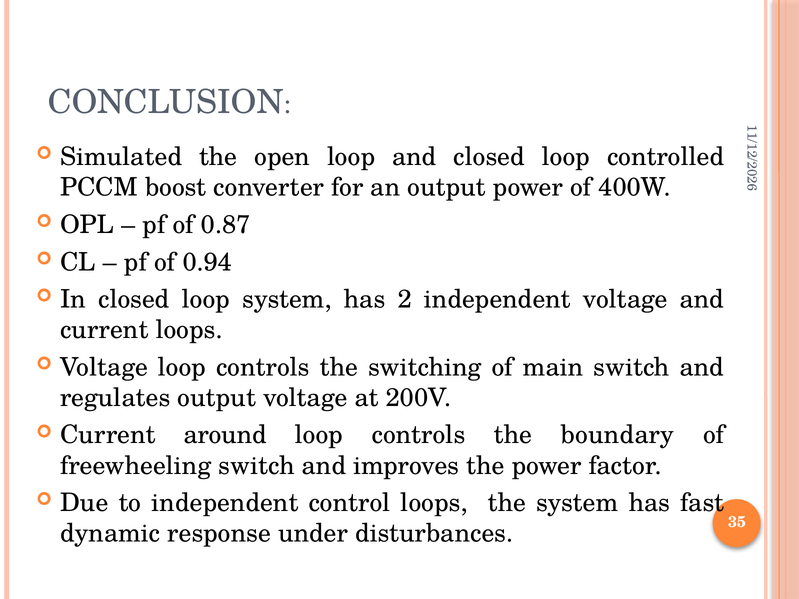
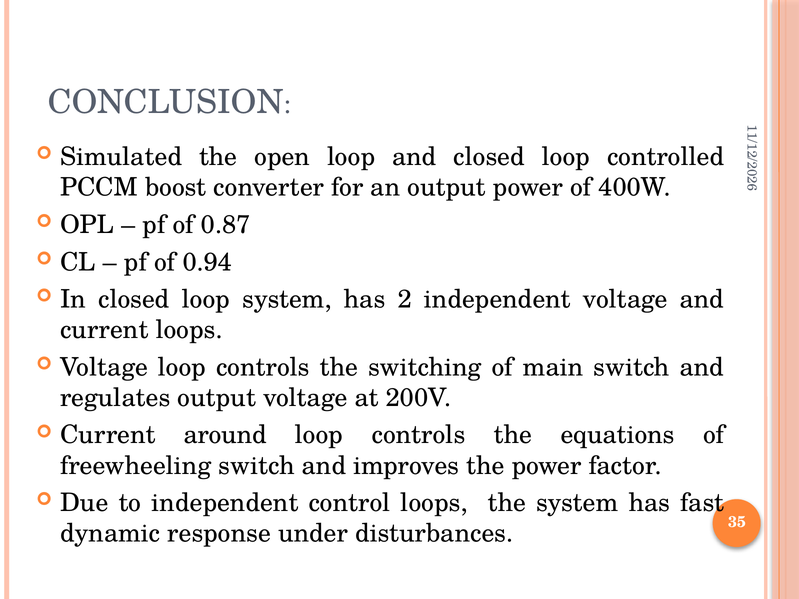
boundary: boundary -> equations
